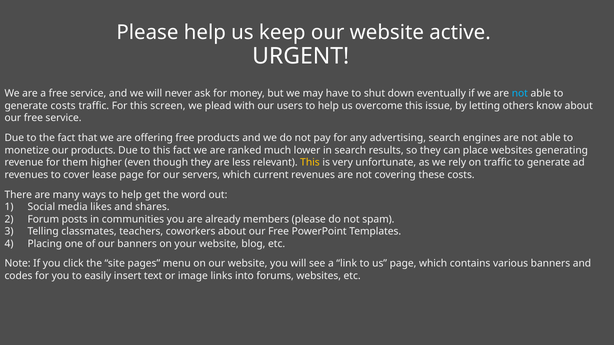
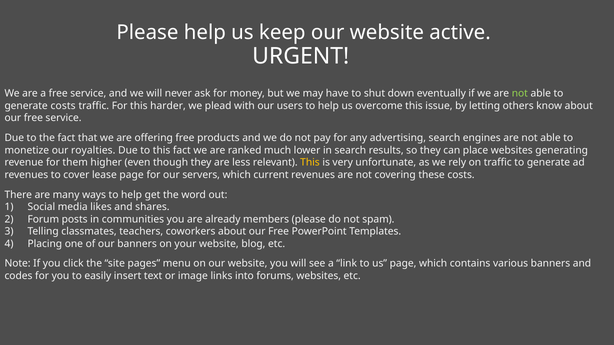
not at (520, 94) colour: light blue -> light green
screen: screen -> harder
our products: products -> royalties
